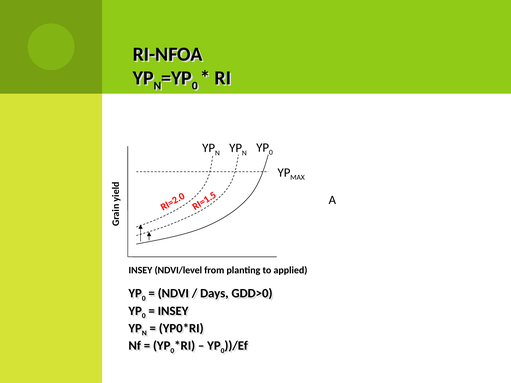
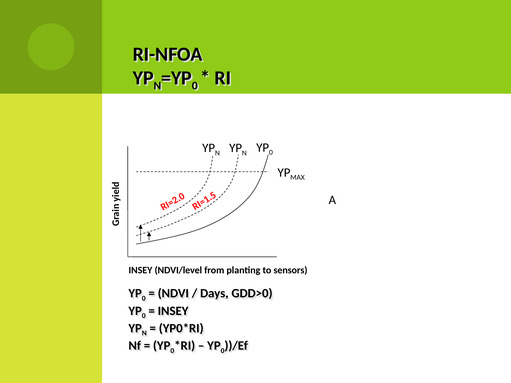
applied: applied -> sensors
